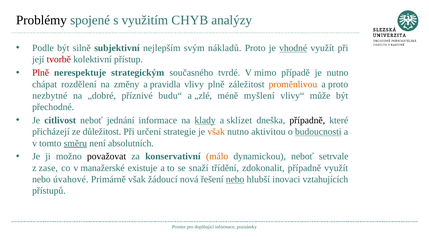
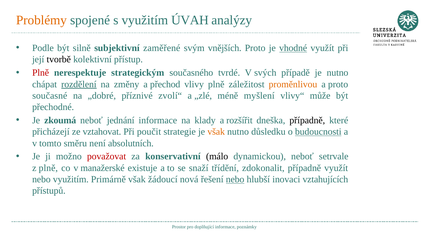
Problémy colour: black -> orange
CHYB: CHYB -> ÚVAH
nejlepším: nejlepším -> zaměřené
nákladů: nákladů -> vnějších
tvorbě colour: red -> black
mimo: mimo -> svých
rozdělení underline: none -> present
pravidla: pravidla -> přechod
nezbytné: nezbytné -> současné
budu“: budu“ -> zvolí“
citlivost: citlivost -> zkoumá
klady underline: present -> none
sklízet: sklízet -> rozšířit
důležitost: důležitost -> vztahovat
určení: určení -> poučit
aktivitou: aktivitou -> důsledku
směru underline: present -> none
považovat colour: black -> red
málo colour: orange -> black
z zase: zase -> plně
nebo úvahové: úvahové -> využitím
